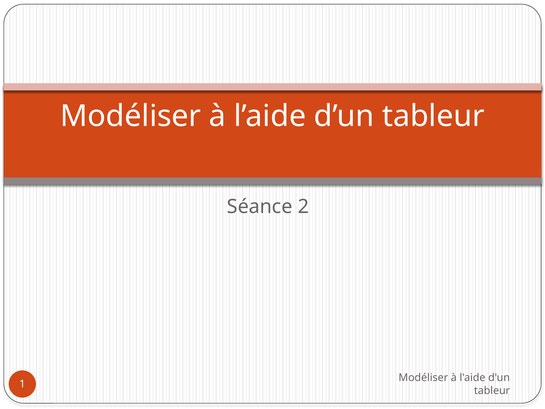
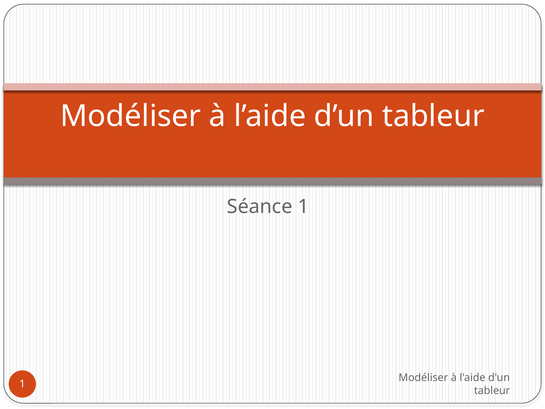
Séance 2: 2 -> 1
